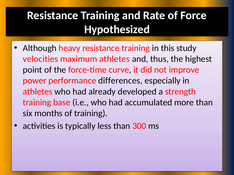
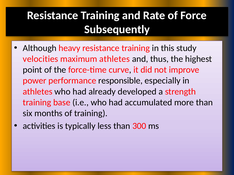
Hypothesized: Hypothesized -> Subsequently
differences: differences -> responsible
